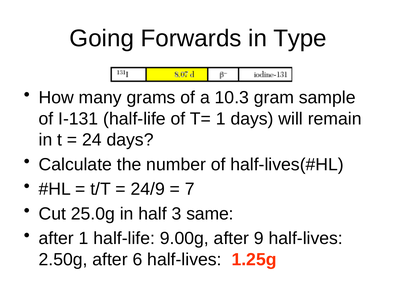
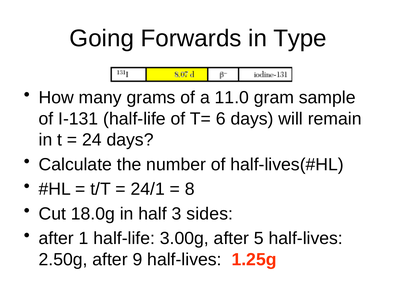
10.3: 10.3 -> 11.0
T= 1: 1 -> 6
24/9: 24/9 -> 24/1
7: 7 -> 8
25.0g: 25.0g -> 18.0g
same: same -> sides
9.00g: 9.00g -> 3.00g
9: 9 -> 5
6: 6 -> 9
